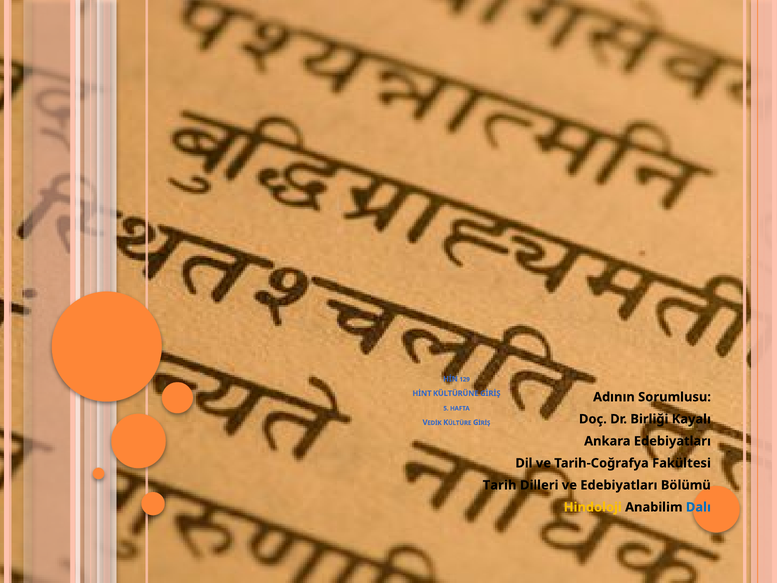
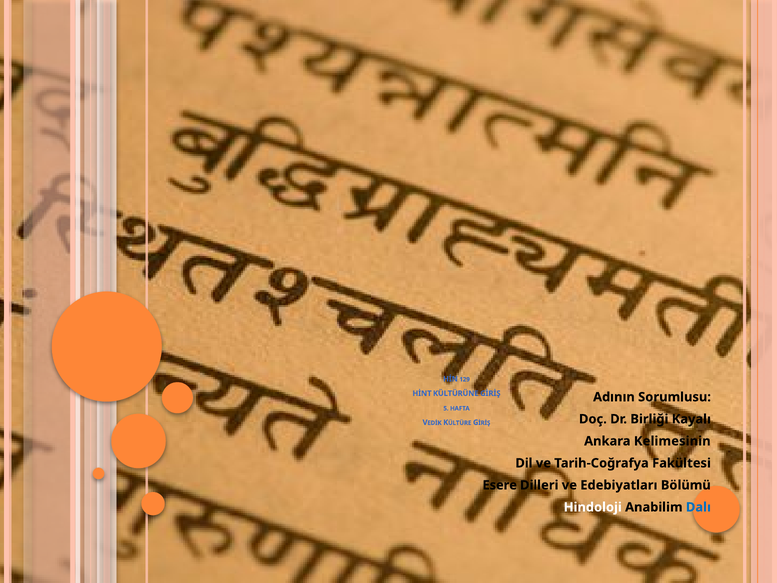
Ankara Edebiyatları: Edebiyatları -> Kelimesinin
Tarih: Tarih -> Esere
Hindoloji colour: yellow -> white
